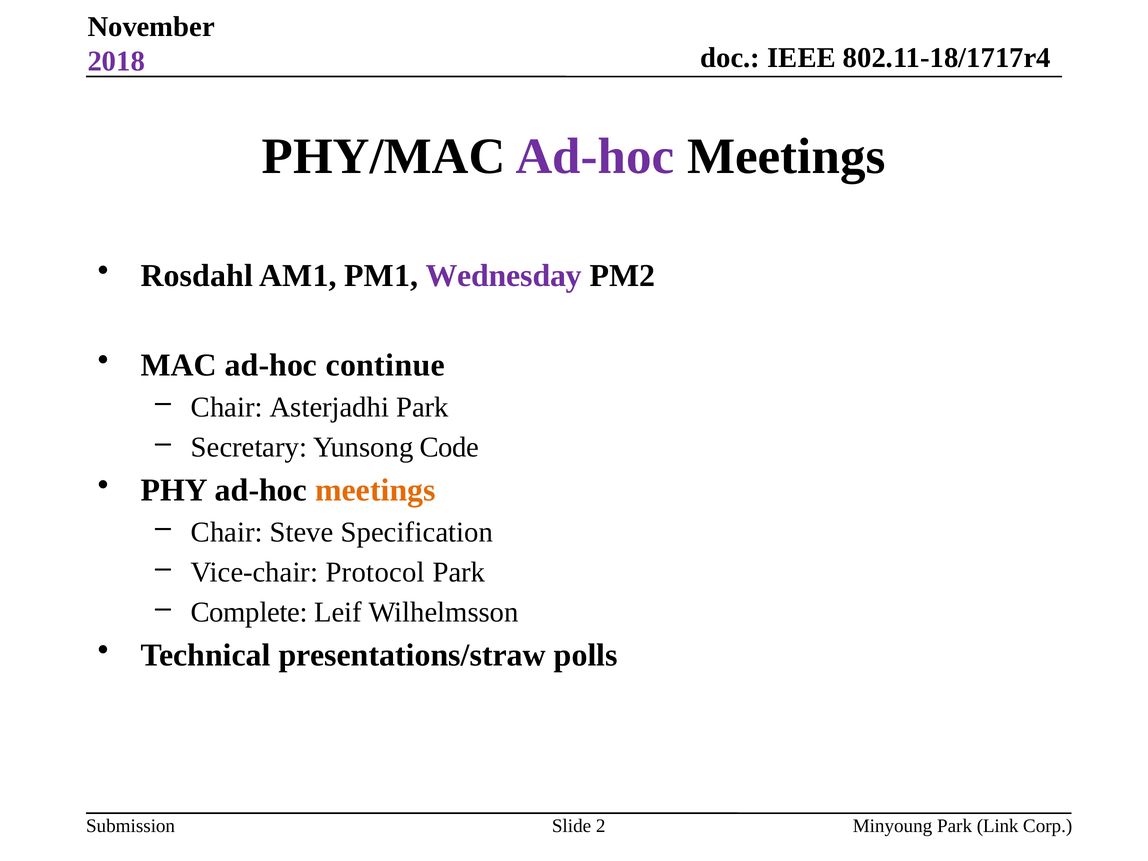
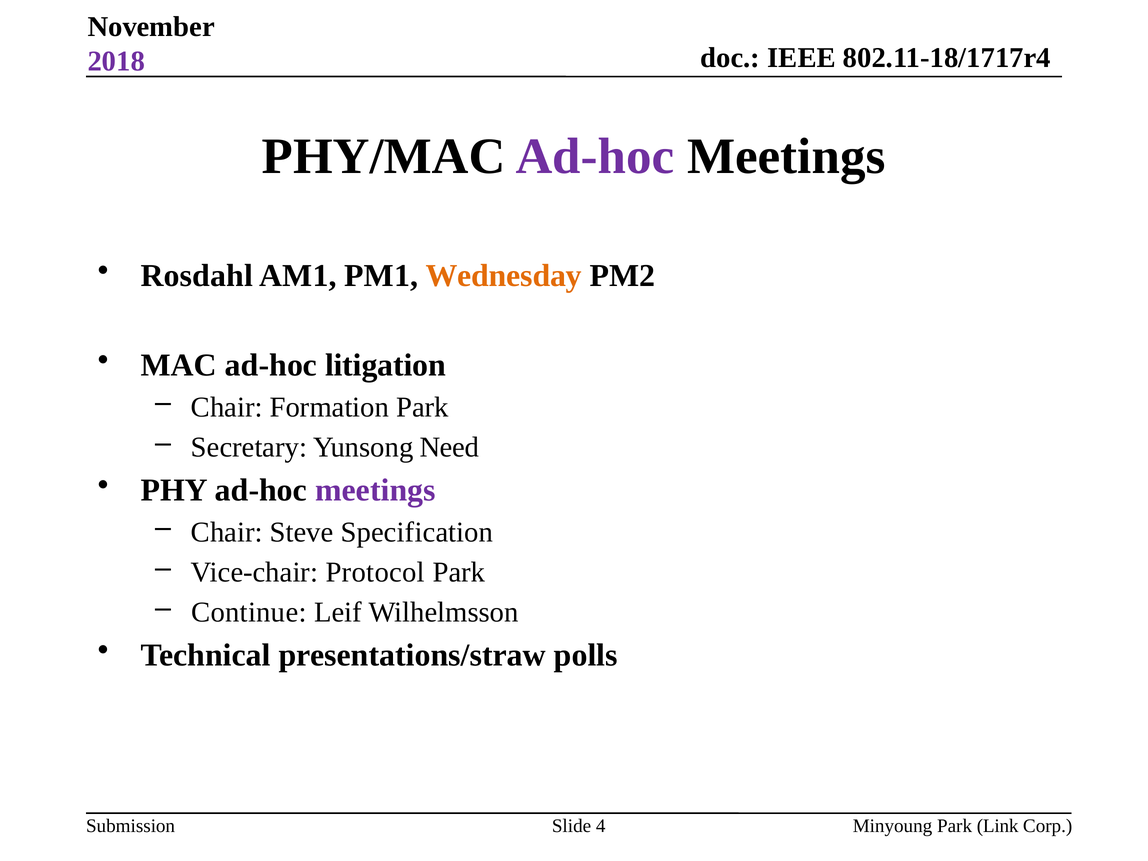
Wednesday colour: purple -> orange
continue: continue -> litigation
Asterjadhi: Asterjadhi -> Formation
Code: Code -> Need
meetings at (375, 490) colour: orange -> purple
Complete: Complete -> Continue
2: 2 -> 4
